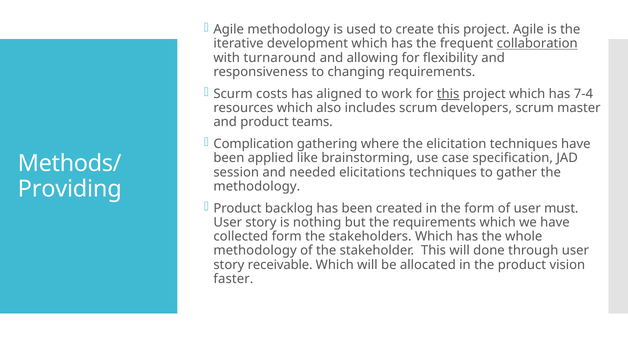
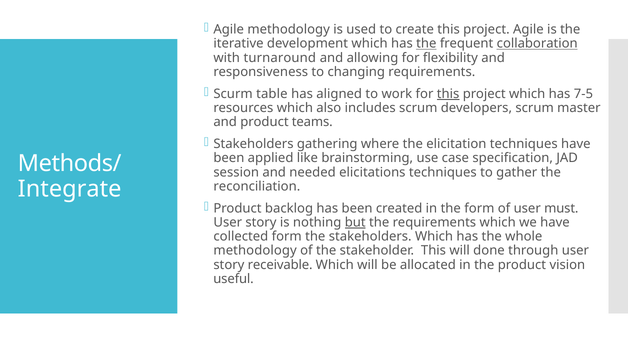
the at (426, 44) underline: none -> present
costs: costs -> table
7-4: 7-4 -> 7-5
Complication at (254, 144): Complication -> Stakeholders
Providing: Providing -> Integrate
methodology at (257, 186): methodology -> reconciliation
but underline: none -> present
faster: faster -> useful
